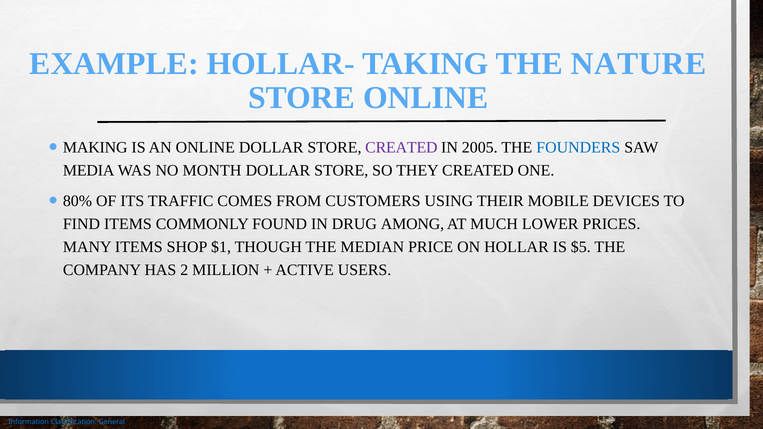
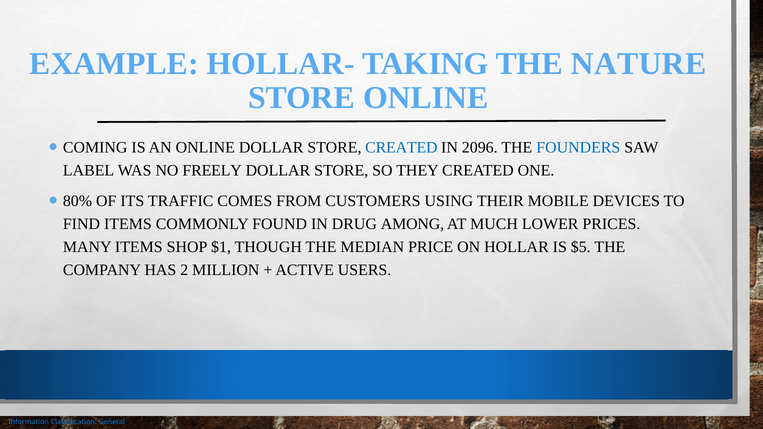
MAKING: MAKING -> COMING
CREATED at (401, 147) colour: purple -> blue
2005: 2005 -> 2096
MEDIA: MEDIA -> LABEL
MONTH: MONTH -> FREELY
